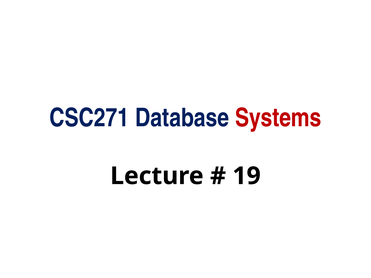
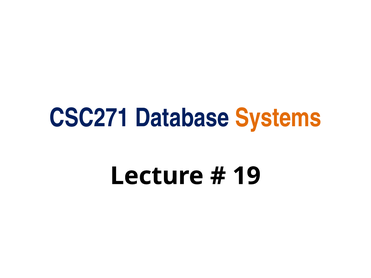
Systems colour: red -> orange
